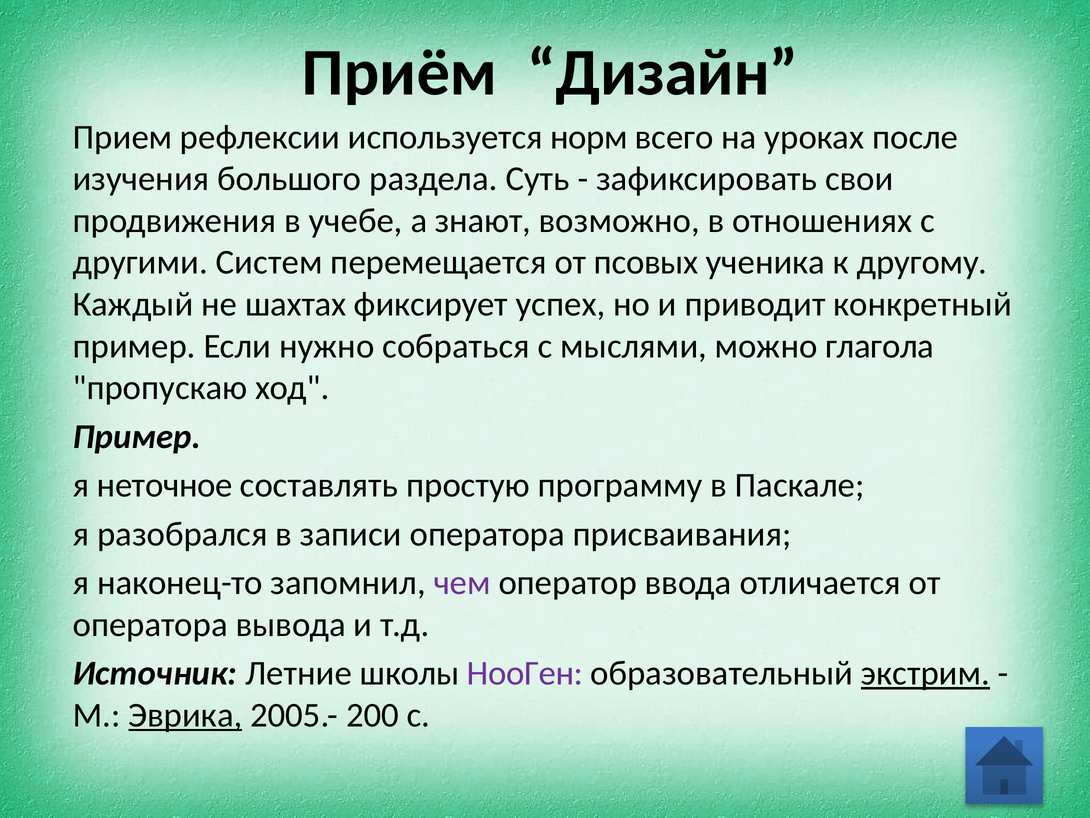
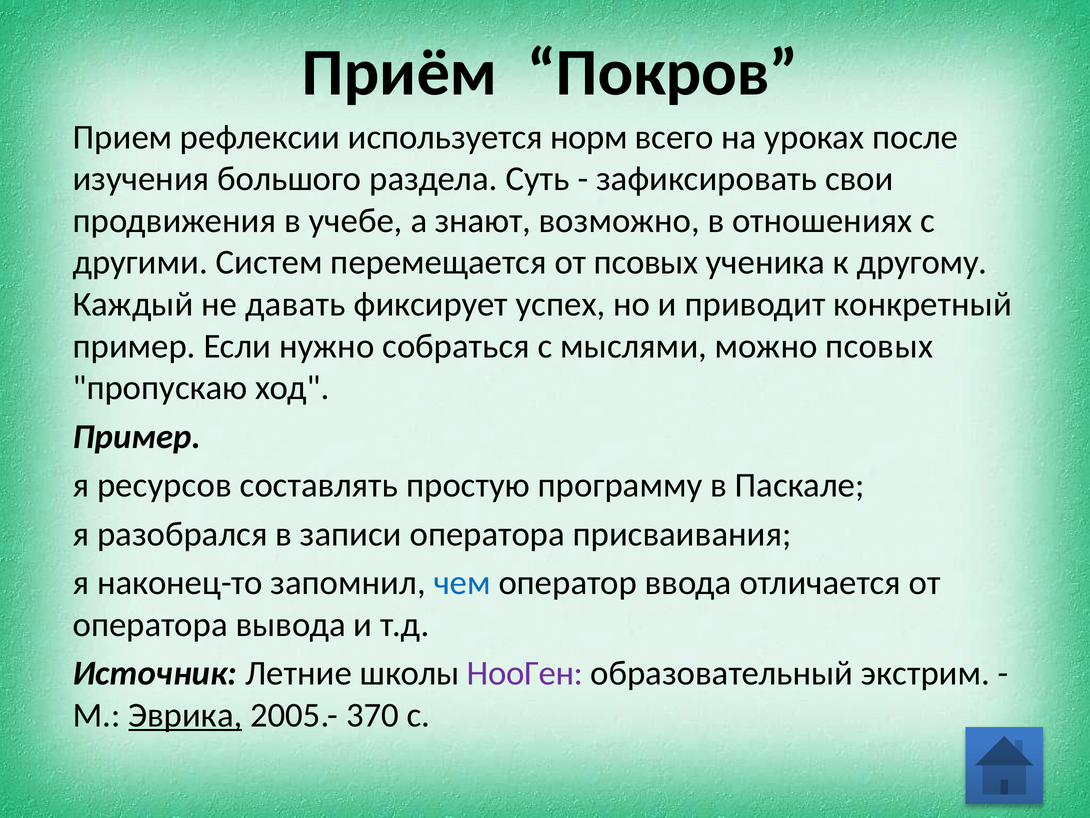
Дизайн: Дизайн -> Покров
шахтах: шахтах -> давать
можно глагола: глагола -> псовых
неточное: неточное -> ресурсов
чем colour: purple -> blue
экстрим underline: present -> none
200: 200 -> 370
